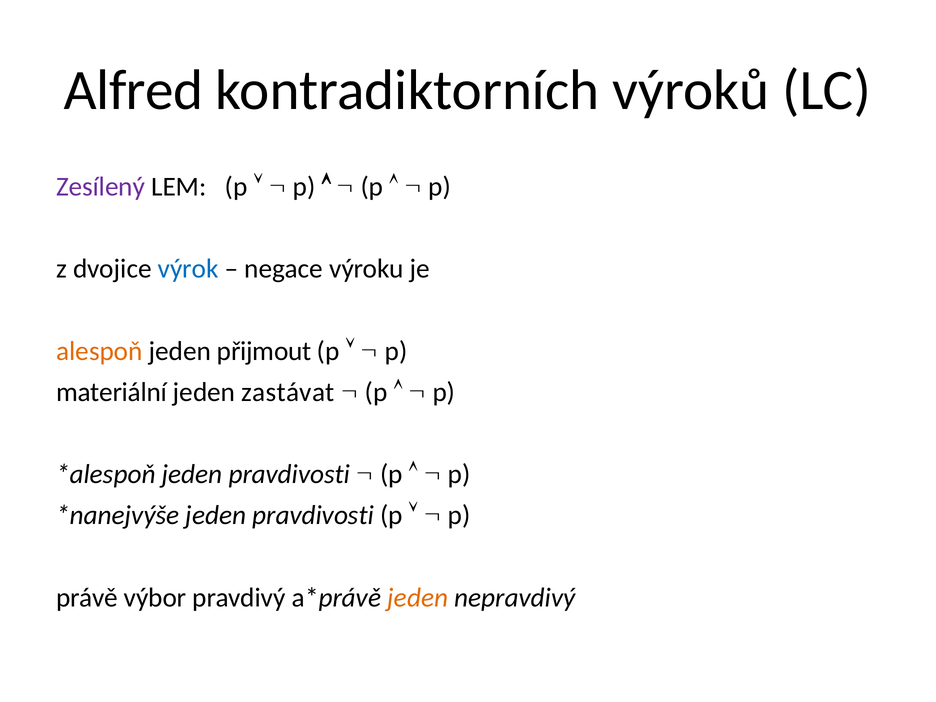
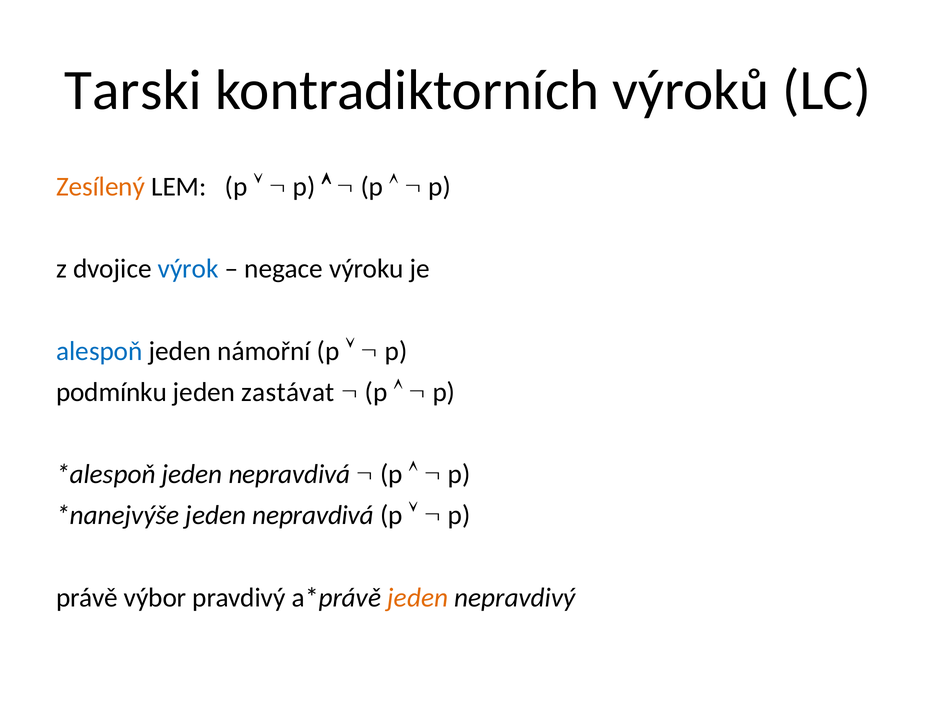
Alfred: Alfred -> Tarski
Zesílený colour: purple -> orange
alespoň colour: orange -> blue
přijmout: přijmout -> námořní
materiální: materiální -> podmínku
pravdivosti at (289, 474): pravdivosti -> nepravdivá
pravdivosti at (313, 515): pravdivosti -> nepravdivá
